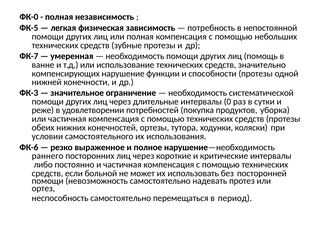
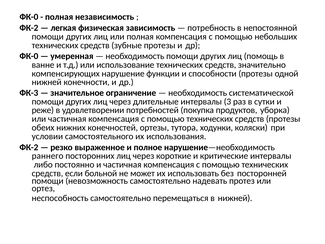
ФК-5 at (29, 28): ФК-5 -> ФК-2
ФК-7 at (29, 56): ФК-7 -> ФК-0
0: 0 -> 3
ФК-6 at (29, 147): ФК-6 -> ФК-2
в период: период -> нижней
